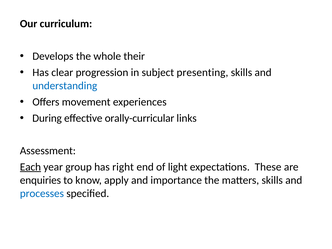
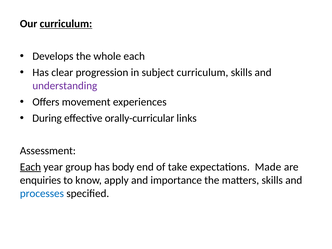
curriculum at (66, 24) underline: none -> present
whole their: their -> each
subject presenting: presenting -> curriculum
understanding colour: blue -> purple
right: right -> body
light: light -> take
These: These -> Made
